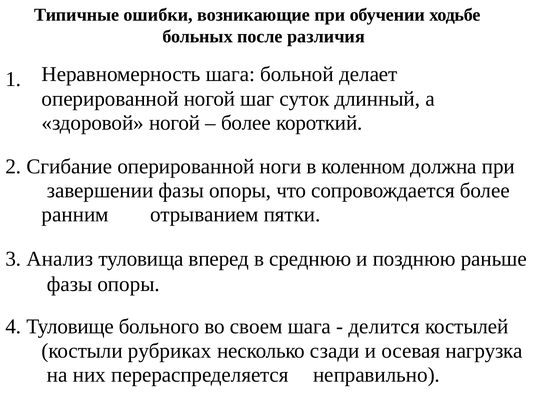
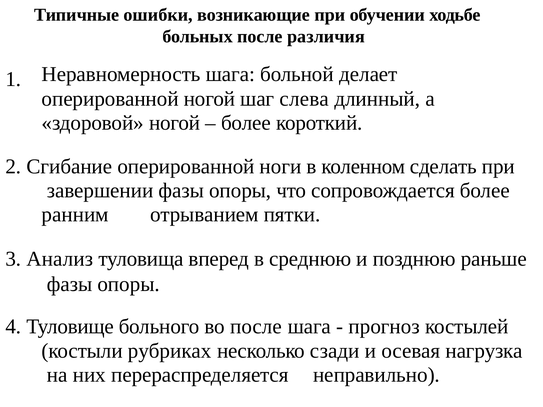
суток: суток -> слева
должна: должна -> сделать
во своем: своем -> после
делится: делится -> прогноз
